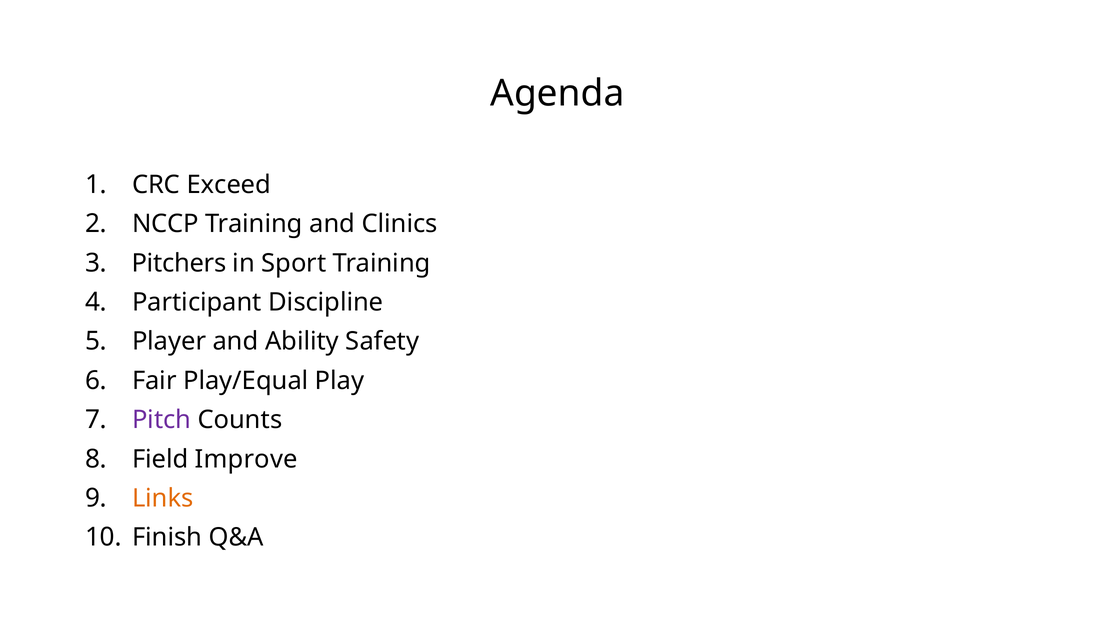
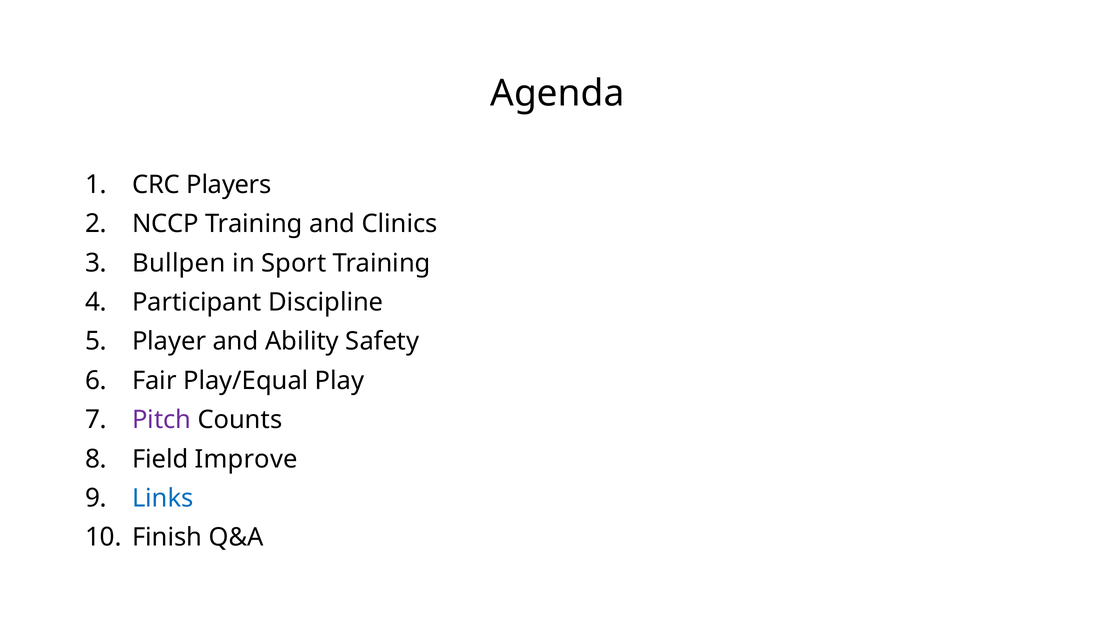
Exceed: Exceed -> Players
Pitchers: Pitchers -> Bullpen
Links colour: orange -> blue
